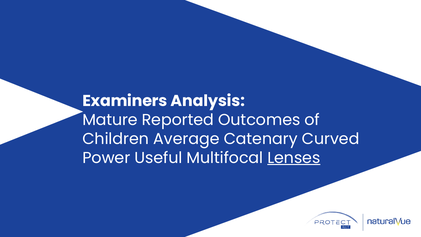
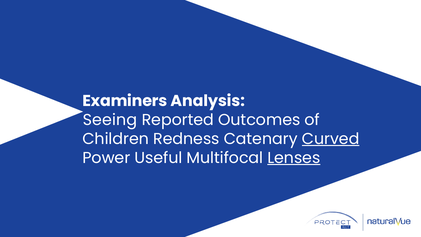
Mature: Mature -> Seeing
Average: Average -> Redness
Curved underline: none -> present
